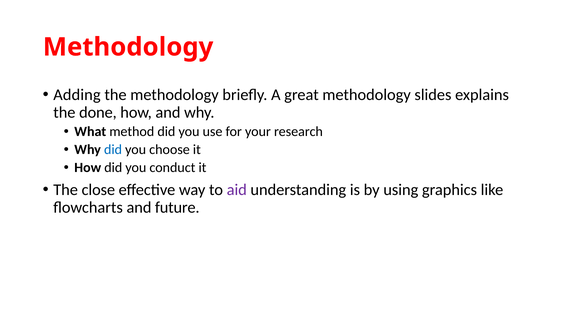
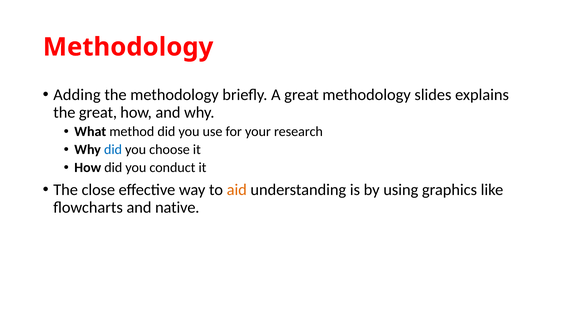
the done: done -> great
aid colour: purple -> orange
future: future -> native
